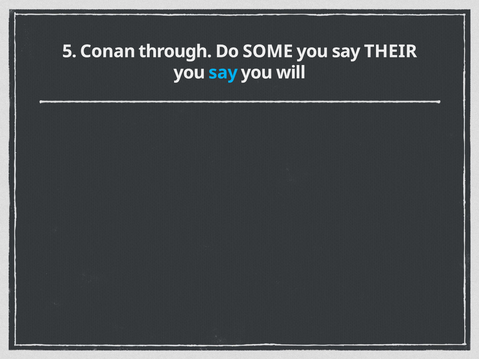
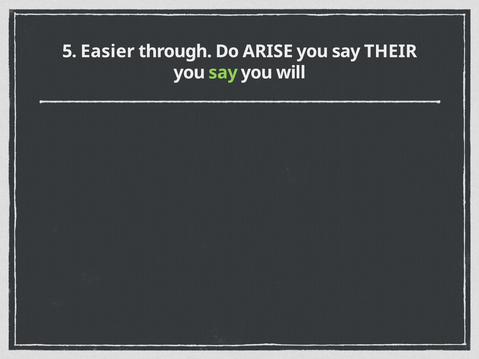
Conan: Conan -> Easier
SOME: SOME -> ARISE
say at (223, 73) colour: light blue -> light green
